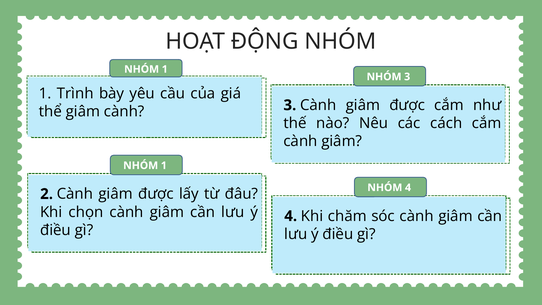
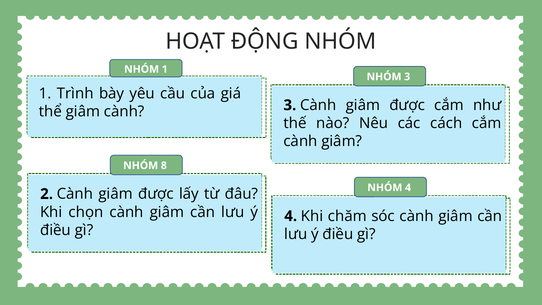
1 at (164, 165): 1 -> 8
